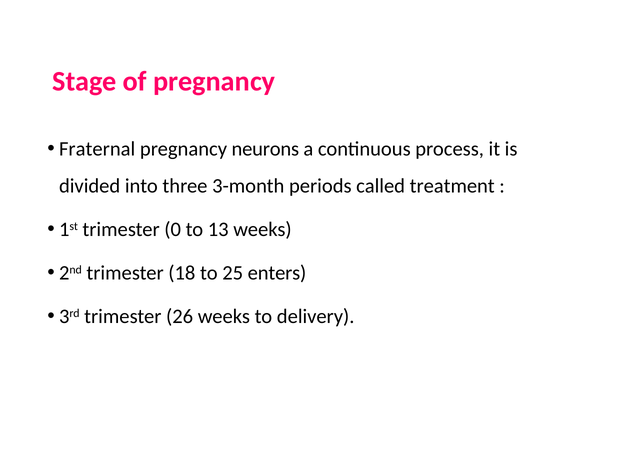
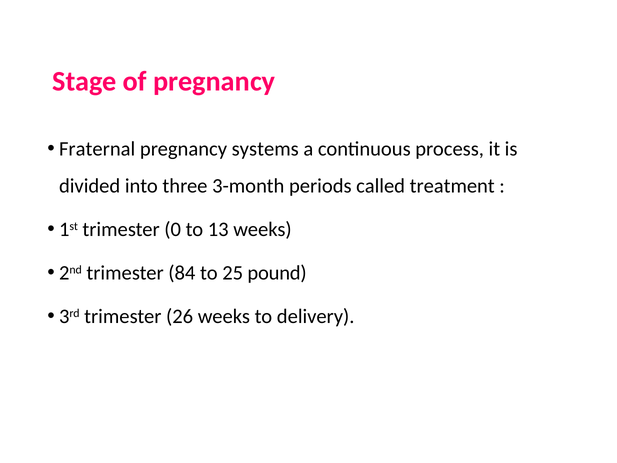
neurons: neurons -> systems
18: 18 -> 84
enters: enters -> pound
